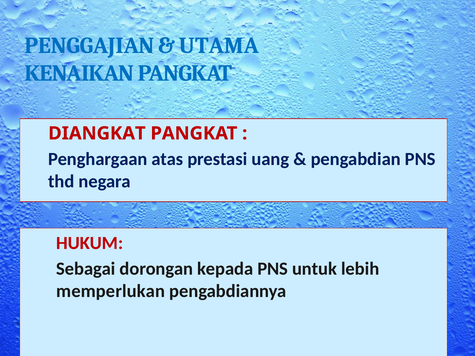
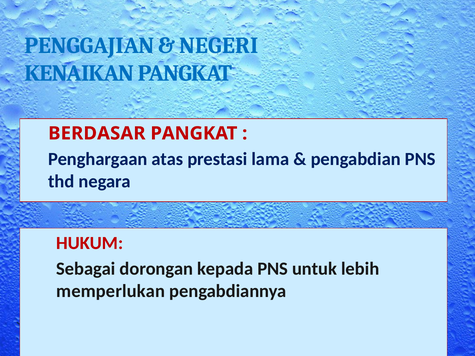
UTAMA: UTAMA -> NEGERI
DIANGKAT: DIANGKAT -> BERDASAR
uang: uang -> lama
